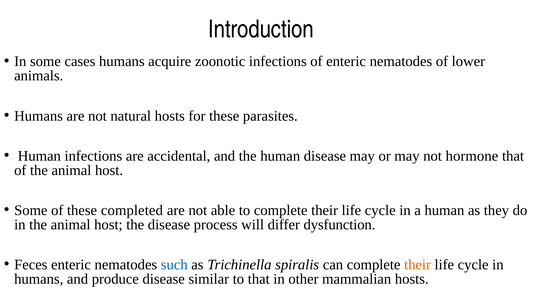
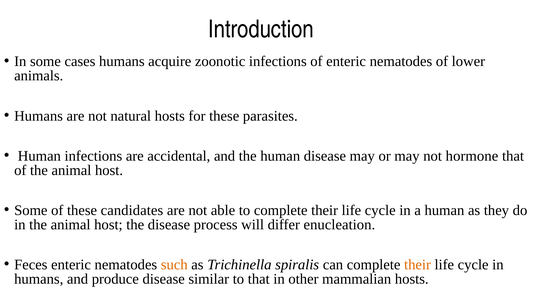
completed: completed -> candidates
dysfunction: dysfunction -> enucleation
such colour: blue -> orange
